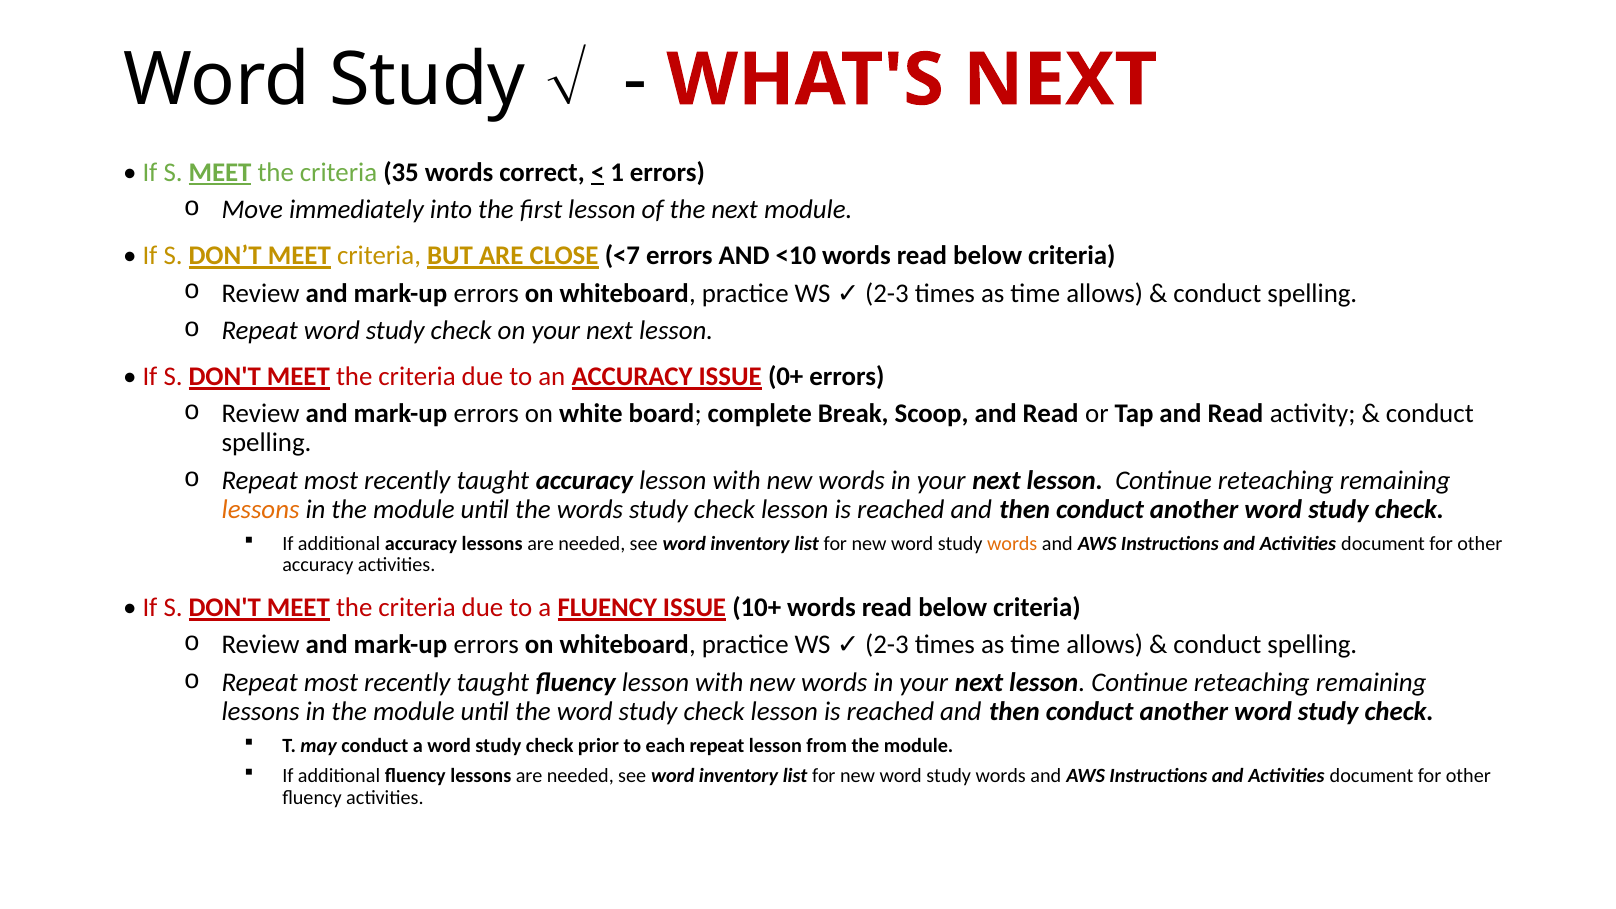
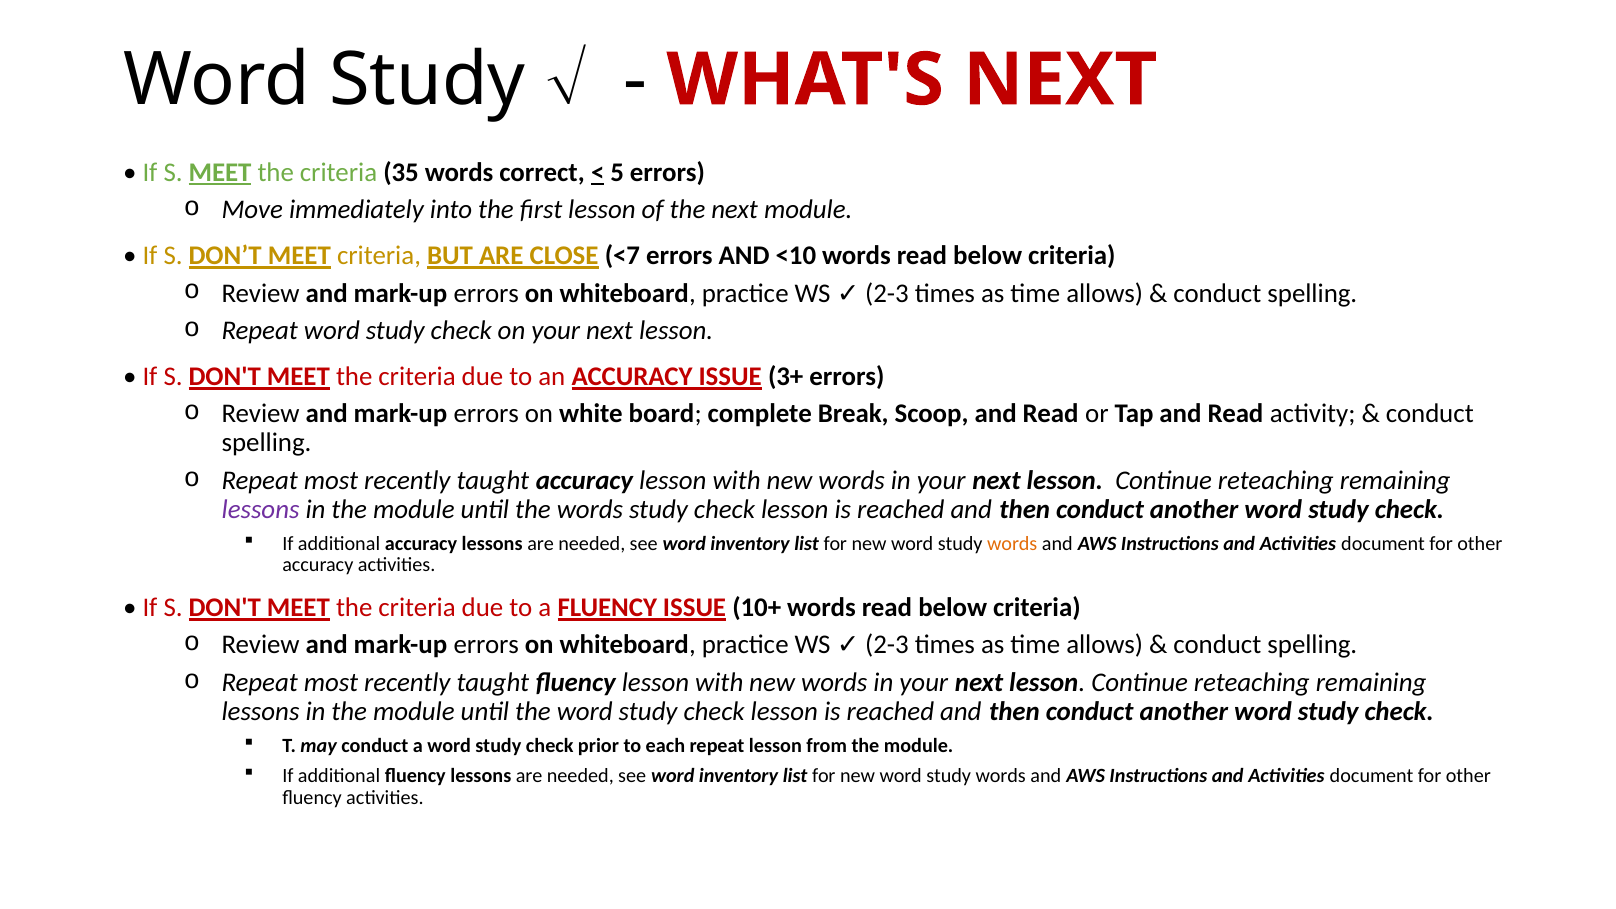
1: 1 -> 5
0+: 0+ -> 3+
lessons at (261, 510) colour: orange -> purple
